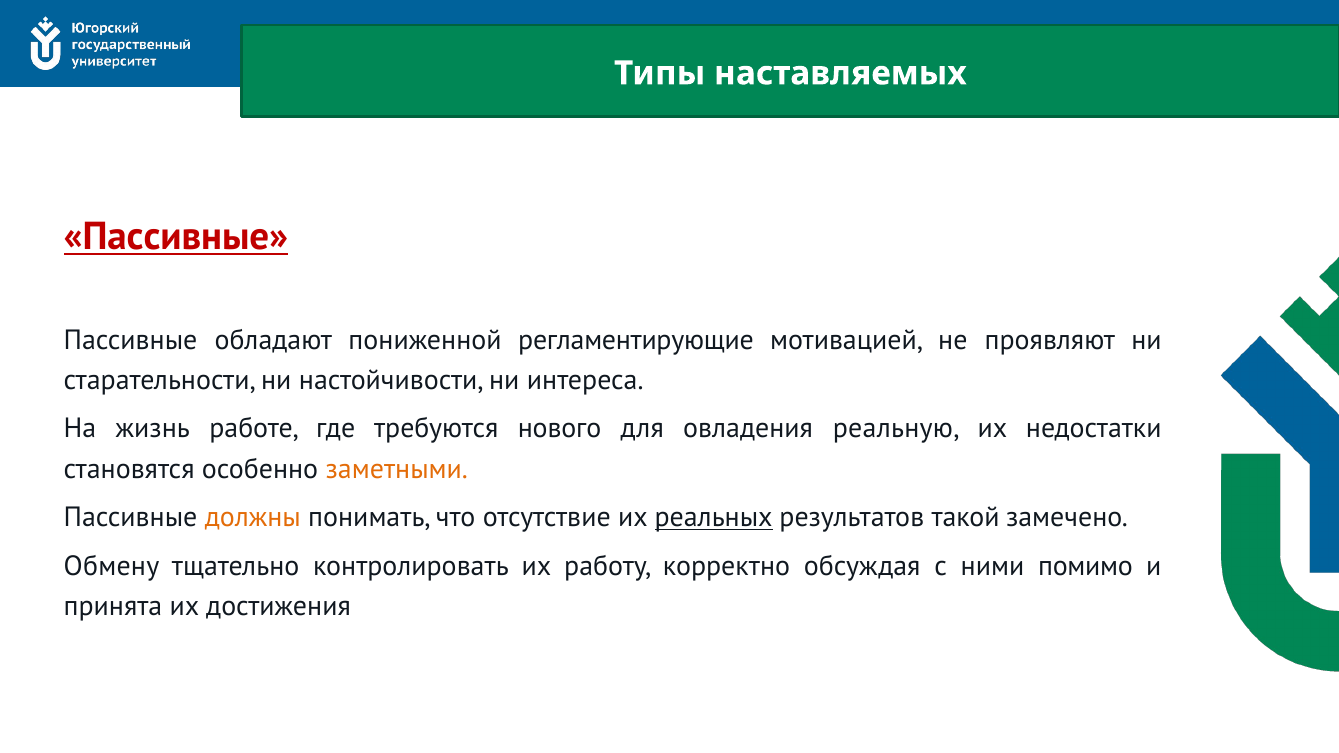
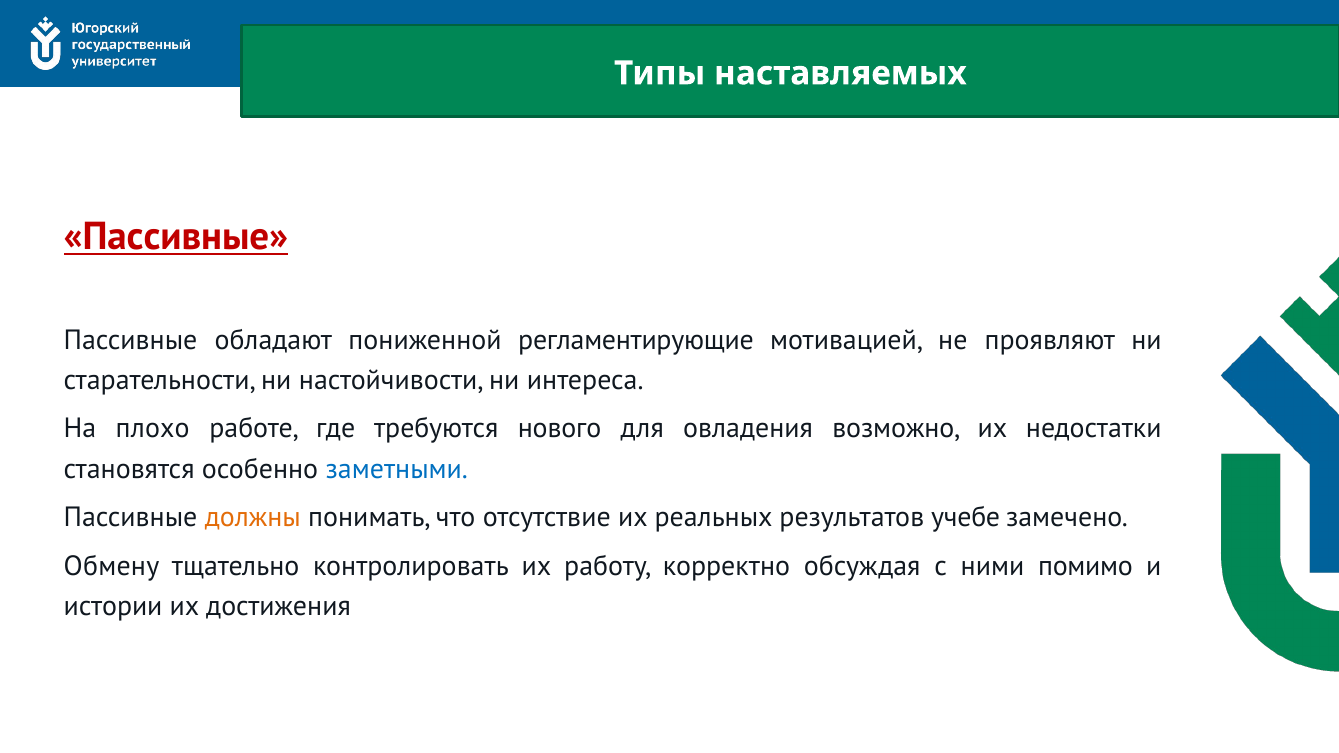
жизнь: жизнь -> плохо
реальную: реальную -> возможно
заметными colour: orange -> blue
реальных underline: present -> none
такой: такой -> учебе
принята: принята -> истории
